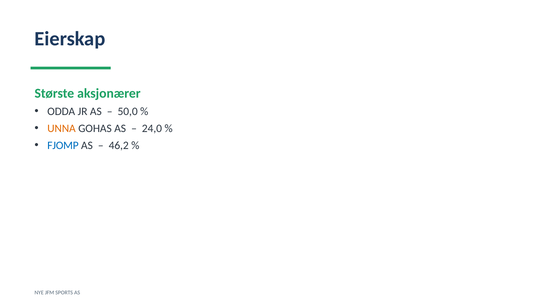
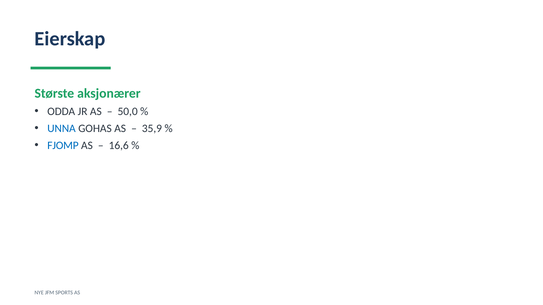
UNNA colour: orange -> blue
24,0: 24,0 -> 35,9
46,2: 46,2 -> 16,6
